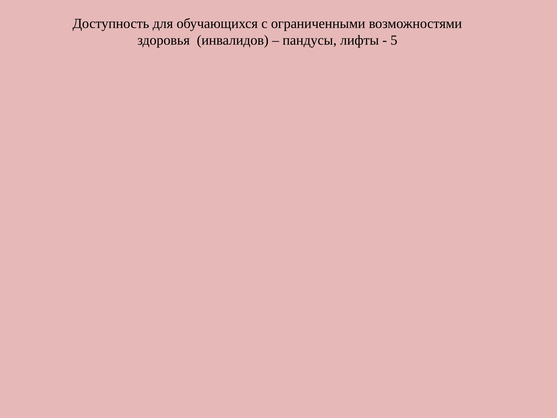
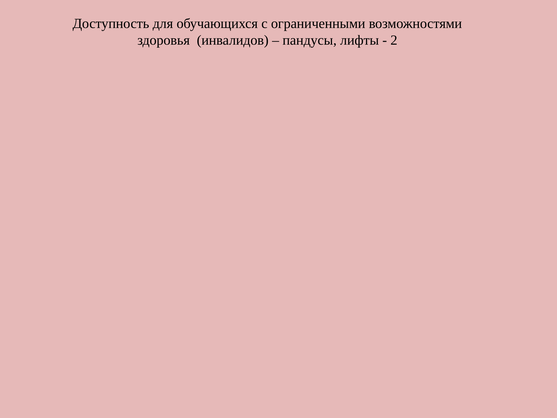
5: 5 -> 2
